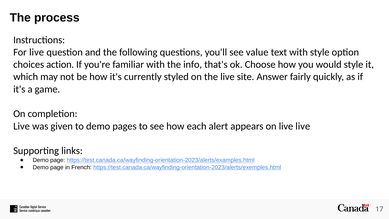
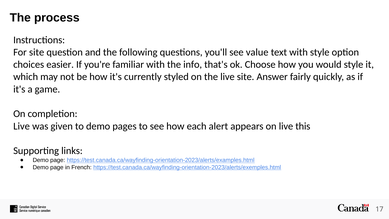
For live: live -> site
action: action -> easier
live live: live -> this
